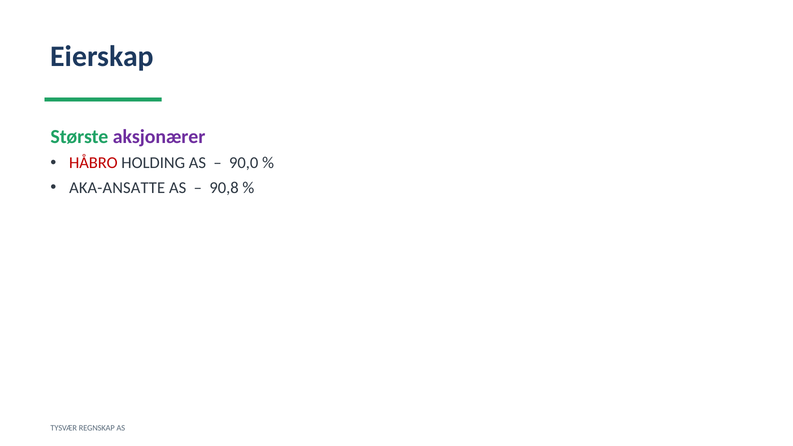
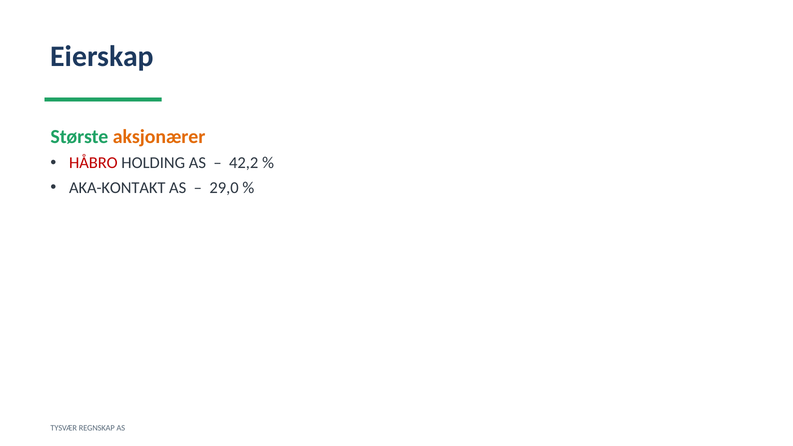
aksjonærer colour: purple -> orange
90,0: 90,0 -> 42,2
AKA-ANSATTE: AKA-ANSATTE -> AKA-KONTAKT
90,8: 90,8 -> 29,0
